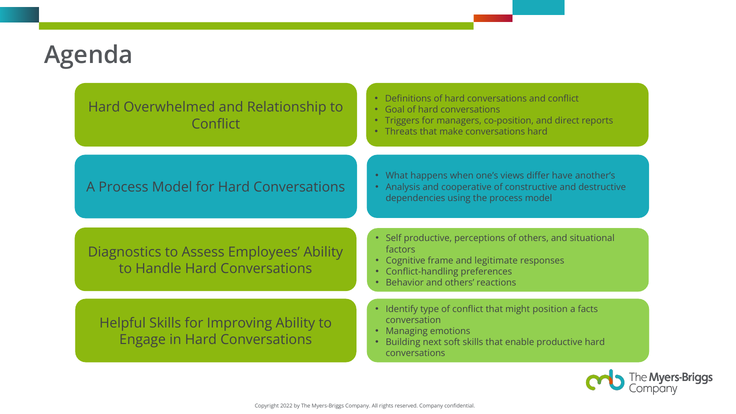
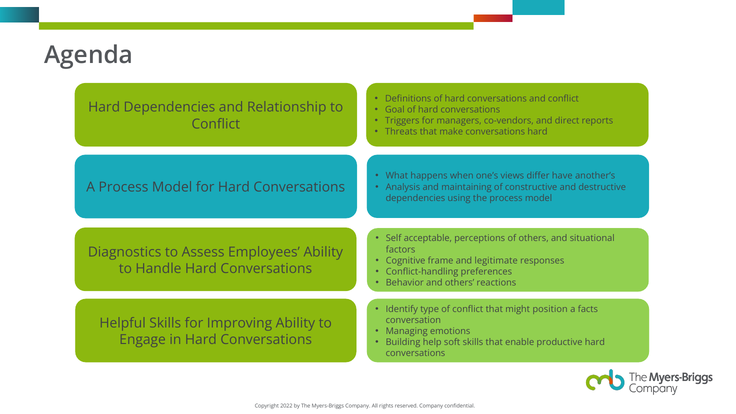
Hard Overwhelmed: Overwhelmed -> Dependencies
co-position: co-position -> co-vendors
cooperative: cooperative -> maintaining
Self productive: productive -> acceptable
next: next -> help
